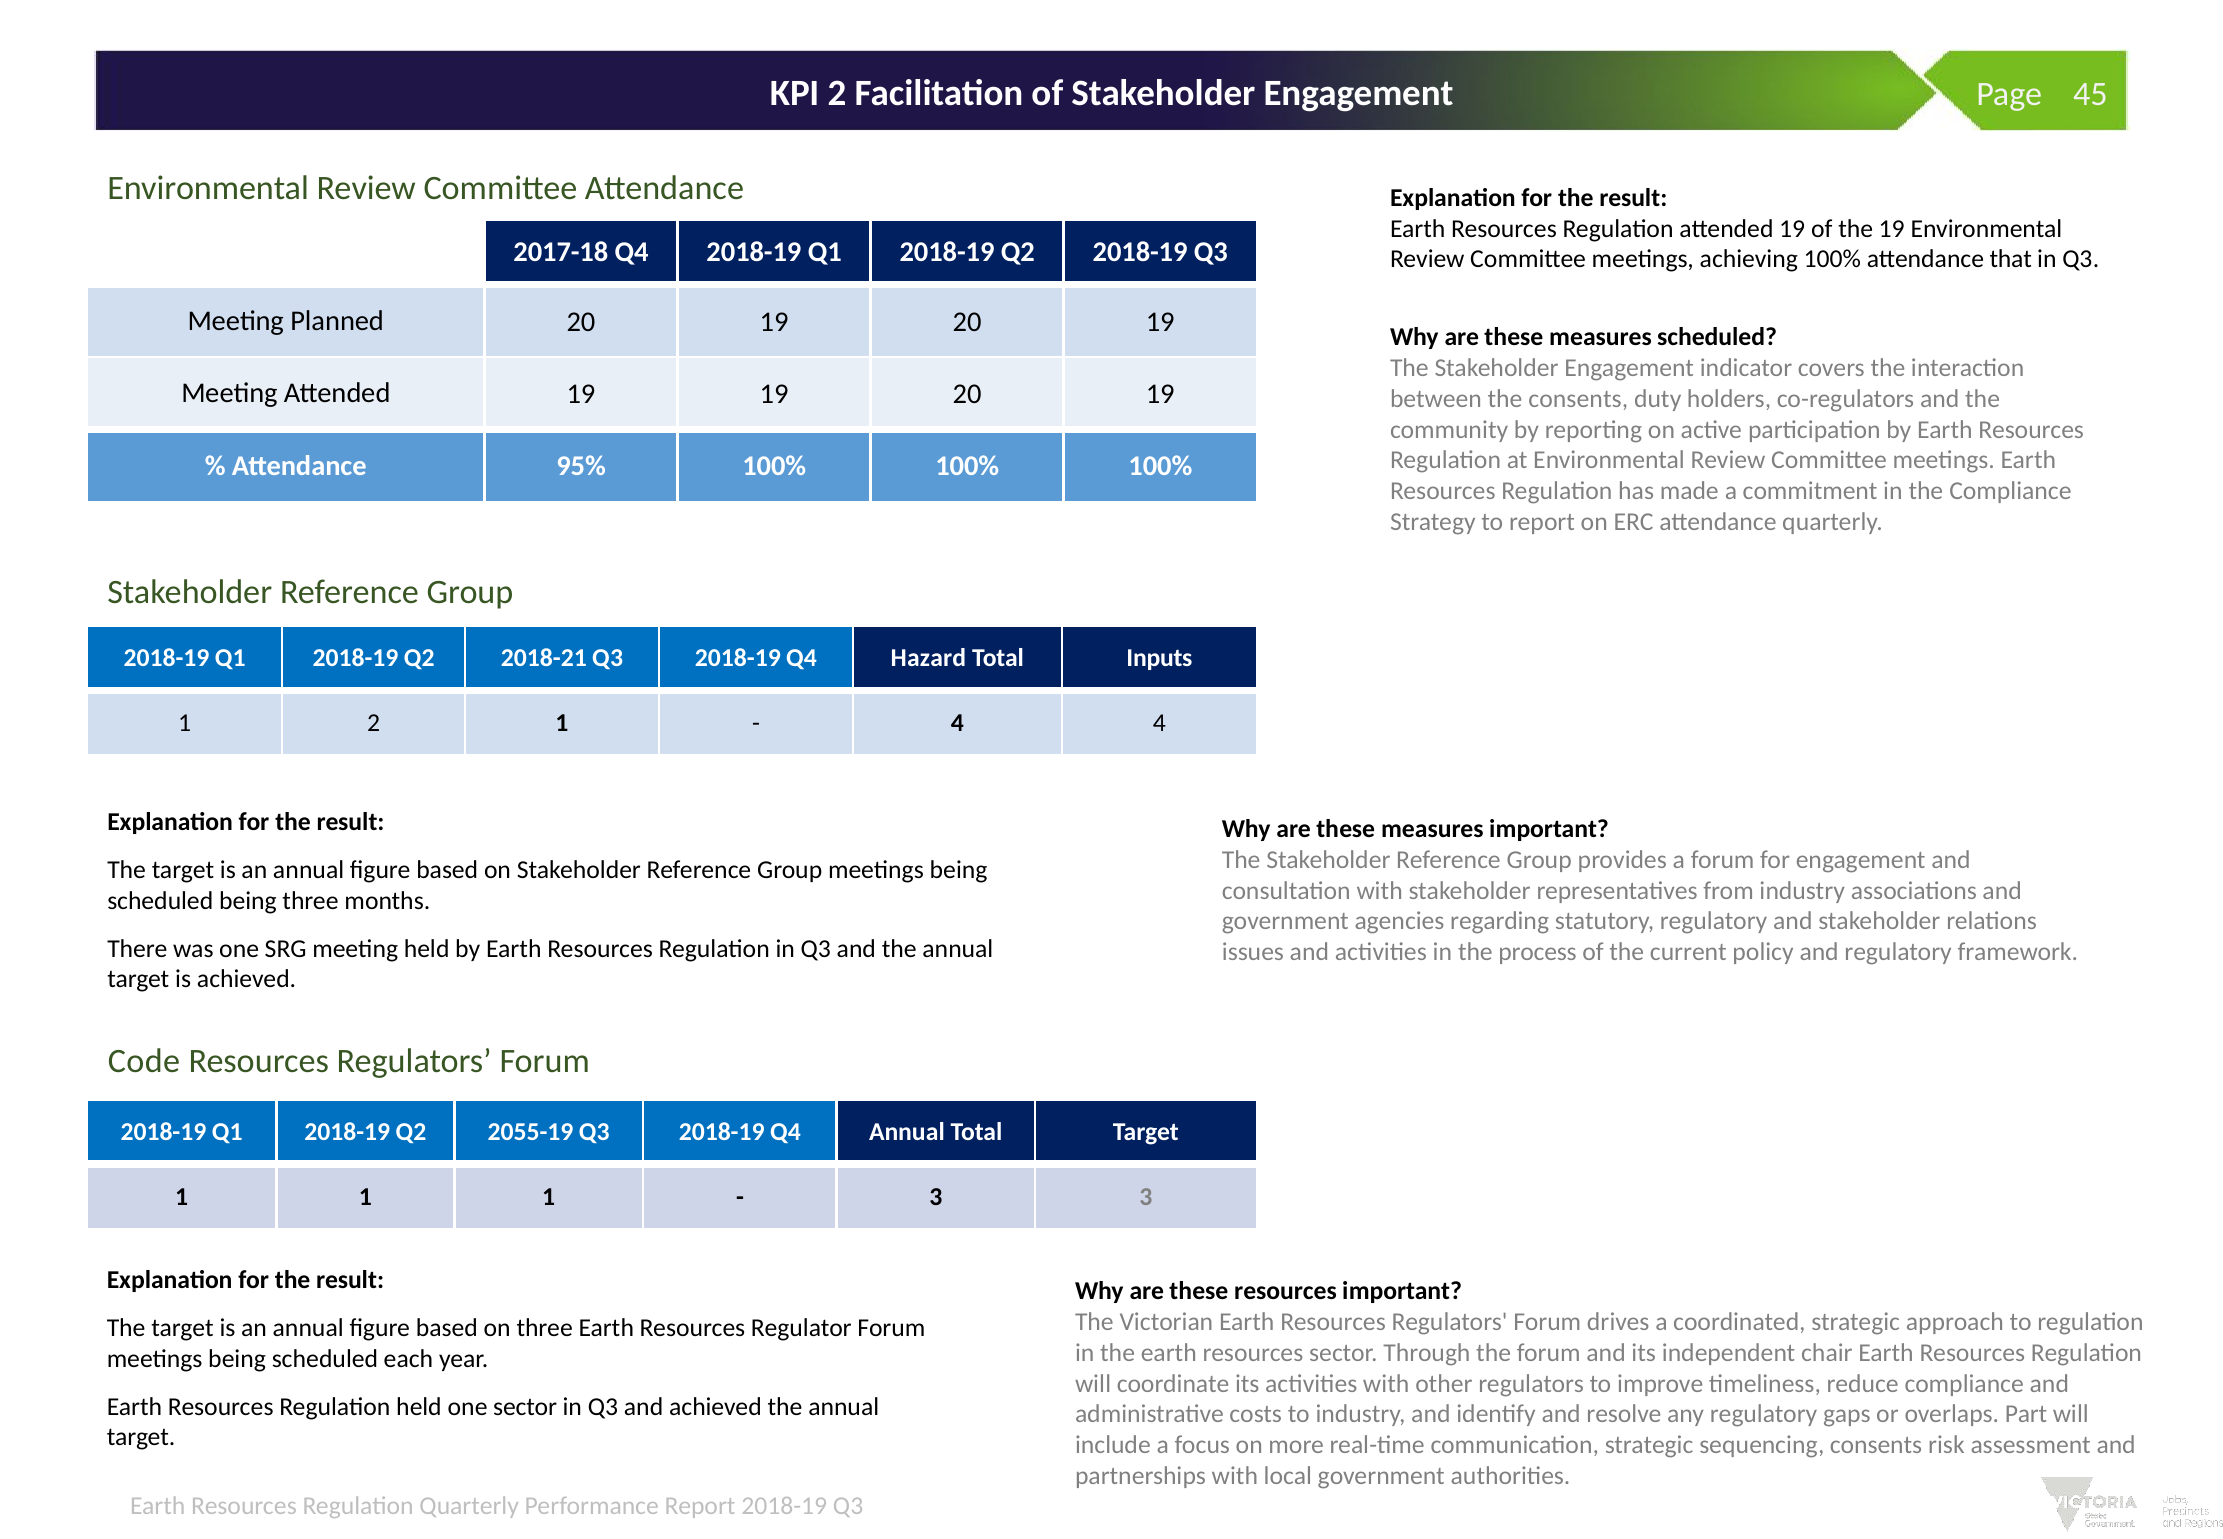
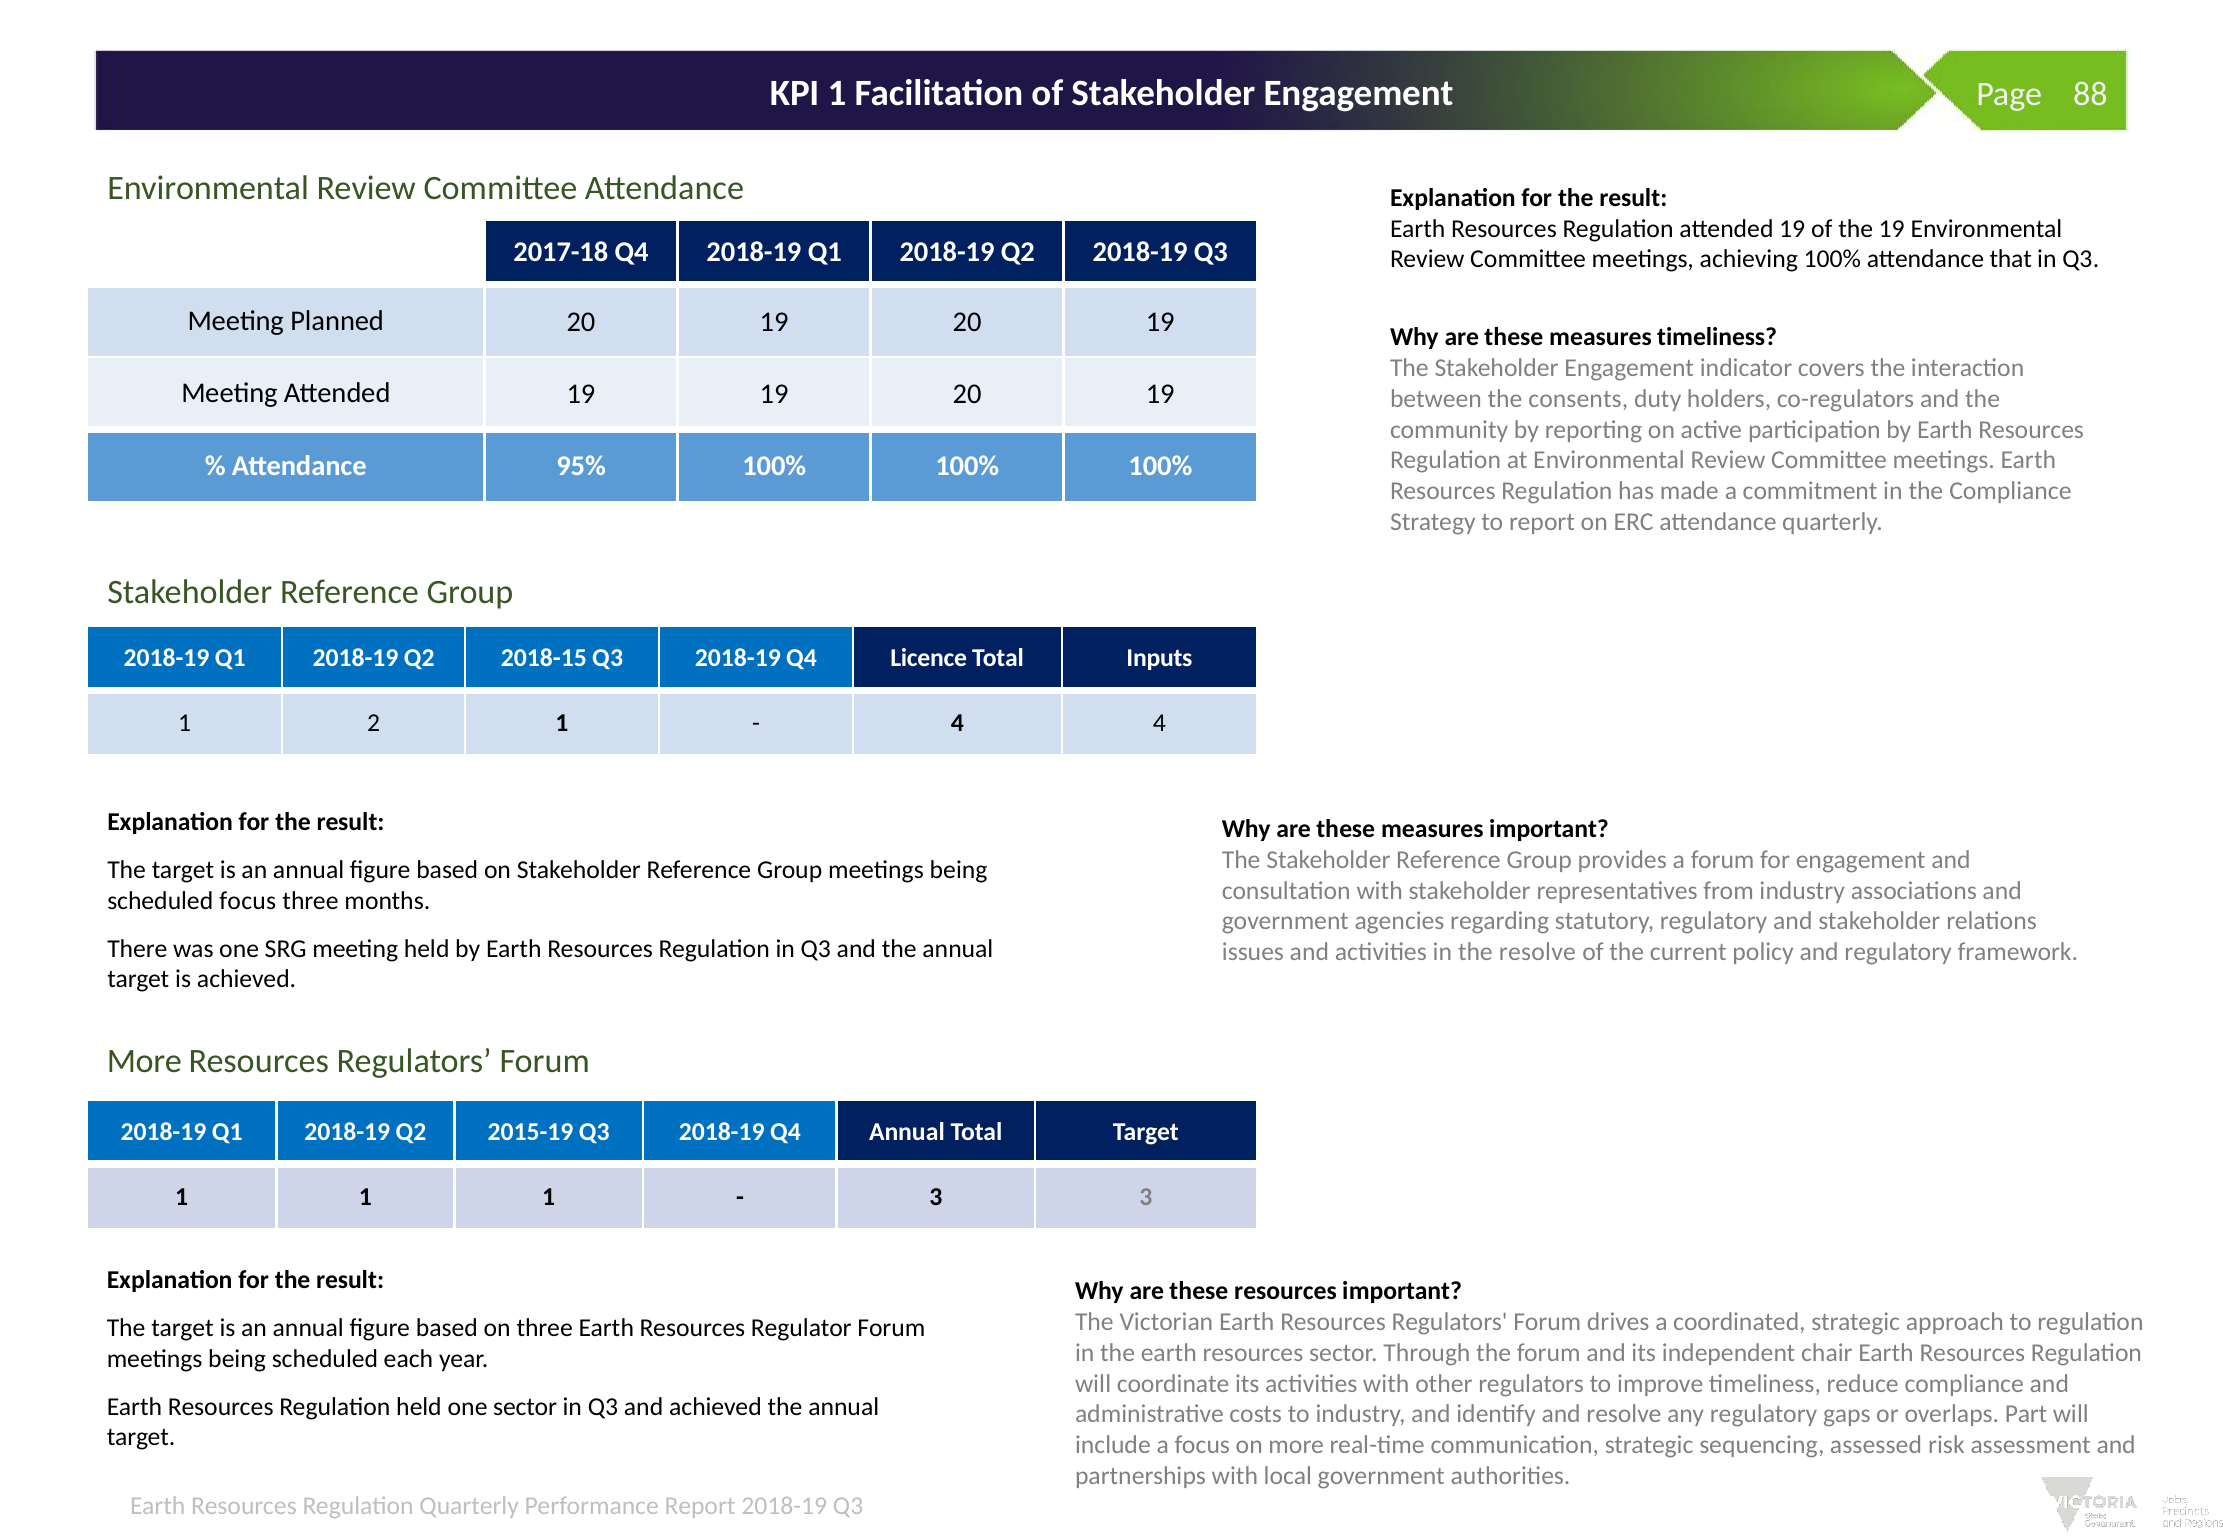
KPI 2: 2 -> 1
45: 45 -> 88
measures scheduled: scheduled -> timeliness
2018-21: 2018-21 -> 2018-15
Hazard: Hazard -> Licence
scheduled being: being -> focus
the process: process -> resolve
Code at (144, 1061): Code -> More
2055-19: 2055-19 -> 2015-19
sequencing consents: consents -> assessed
